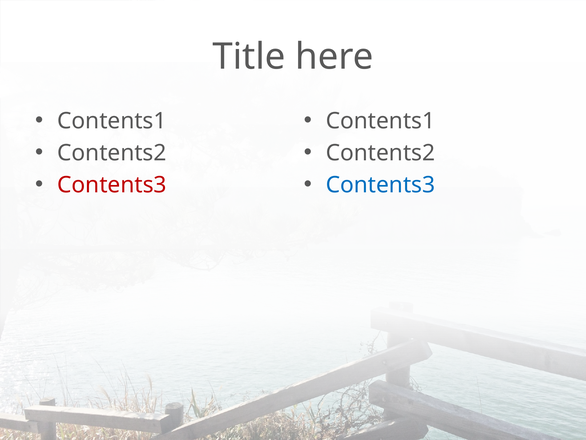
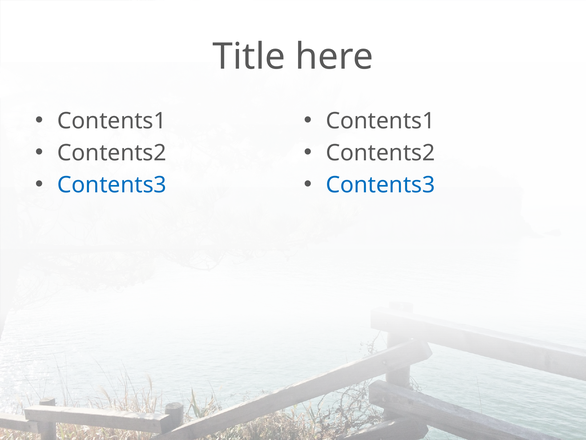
Contents3 at (112, 185) colour: red -> blue
